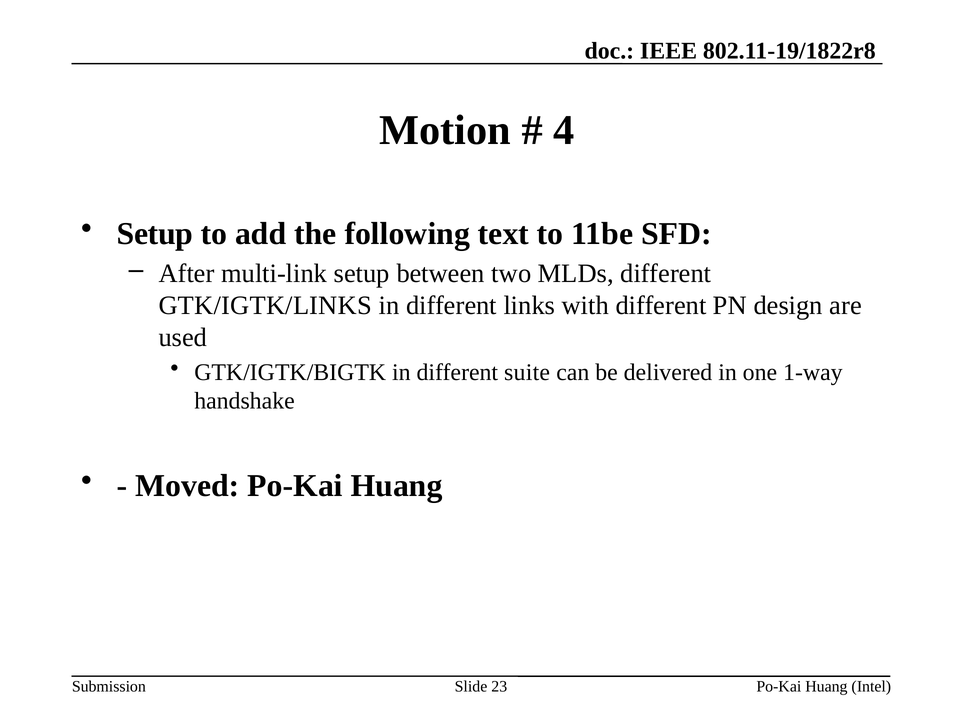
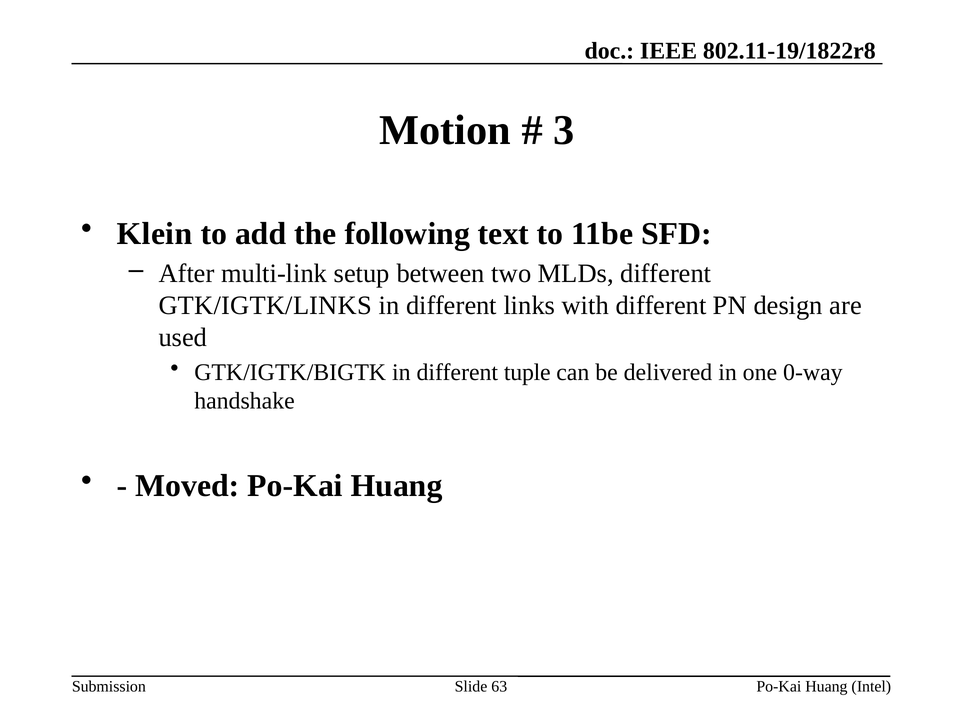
4: 4 -> 3
Setup at (155, 234): Setup -> Klein
suite: suite -> tuple
1-way: 1-way -> 0-way
23: 23 -> 63
